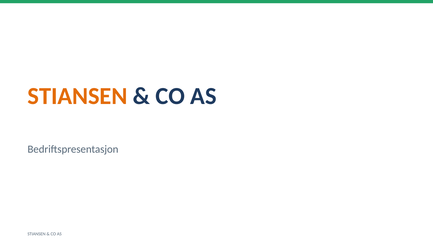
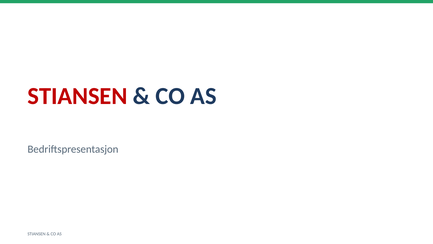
STIANSEN at (78, 96) colour: orange -> red
